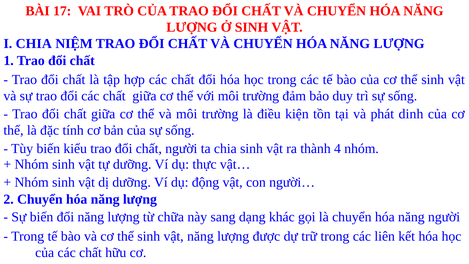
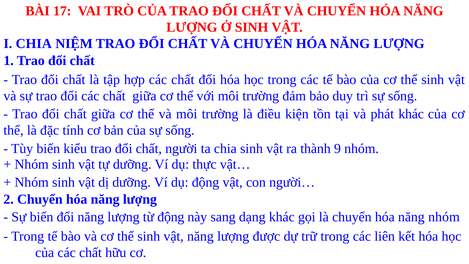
phát dinh: dinh -> khác
4: 4 -> 9
từ chữa: chữa -> động
năng người: người -> nhóm
